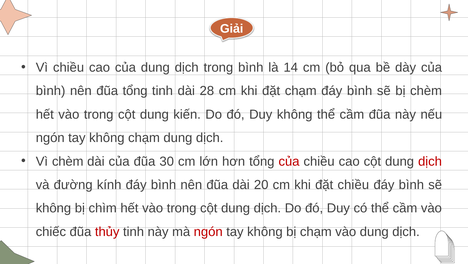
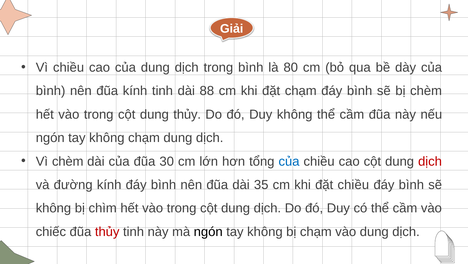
14: 14 -> 80
đũa tổng: tổng -> kính
28: 28 -> 88
dung kiến: kiến -> thủy
của at (289, 161) colour: red -> blue
20: 20 -> 35
ngón at (208, 231) colour: red -> black
